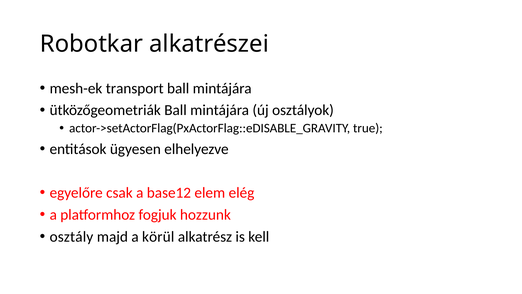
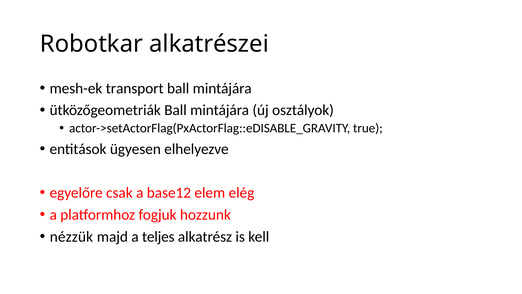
osztály: osztály -> nézzük
körül: körül -> teljes
